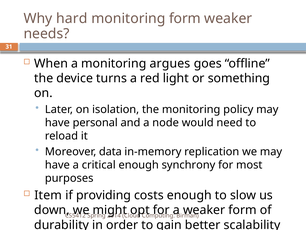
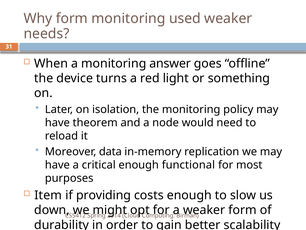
Why hard: hard -> form
monitoring form: form -> used
argues: argues -> answer
personal: personal -> theorem
synchrony: synchrony -> functional
